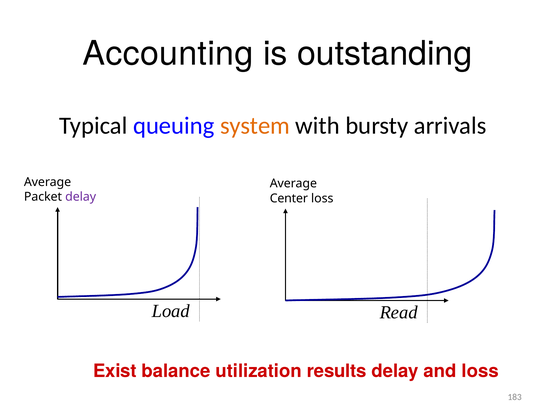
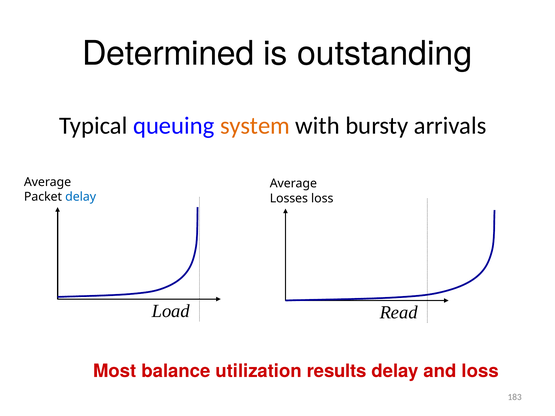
Accounting: Accounting -> Determined
delay at (81, 197) colour: purple -> blue
Center: Center -> Losses
Exist: Exist -> Most
